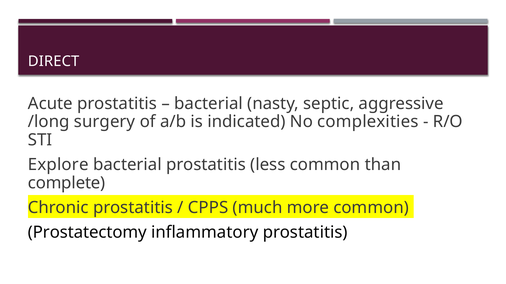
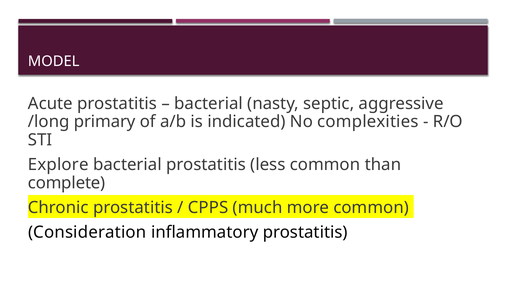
DIRECT: DIRECT -> MODEL
surgery: surgery -> primary
Prostatectomy: Prostatectomy -> Consideration
